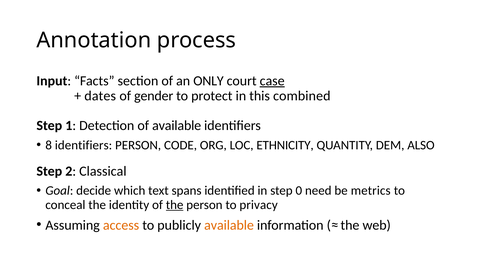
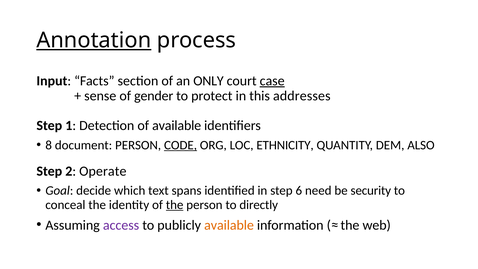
Annotation underline: none -> present
dates: dates -> sense
combined: combined -> addresses
8 identifiers: identifiers -> document
CODE underline: none -> present
Classical: Classical -> Operate
0: 0 -> 6
metrics: metrics -> security
privacy: privacy -> directly
access colour: orange -> purple
